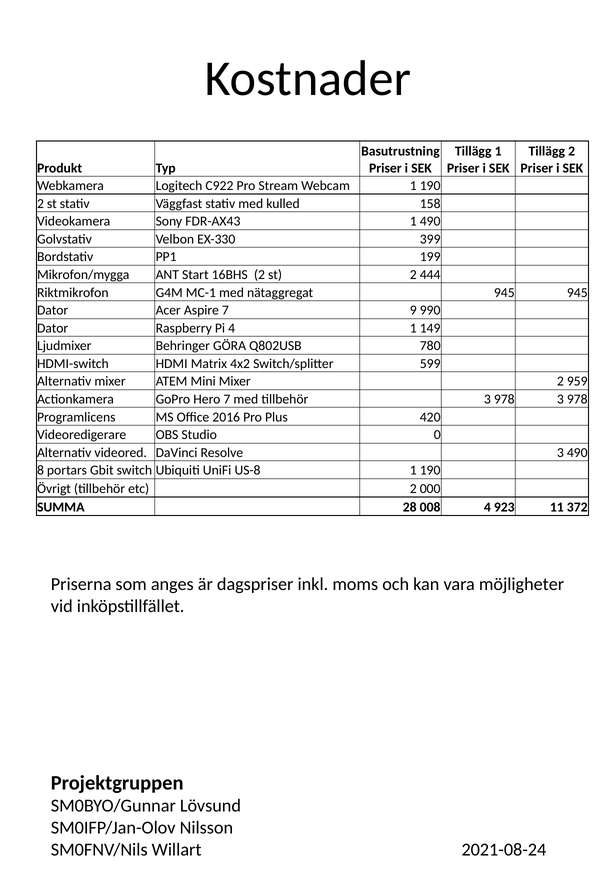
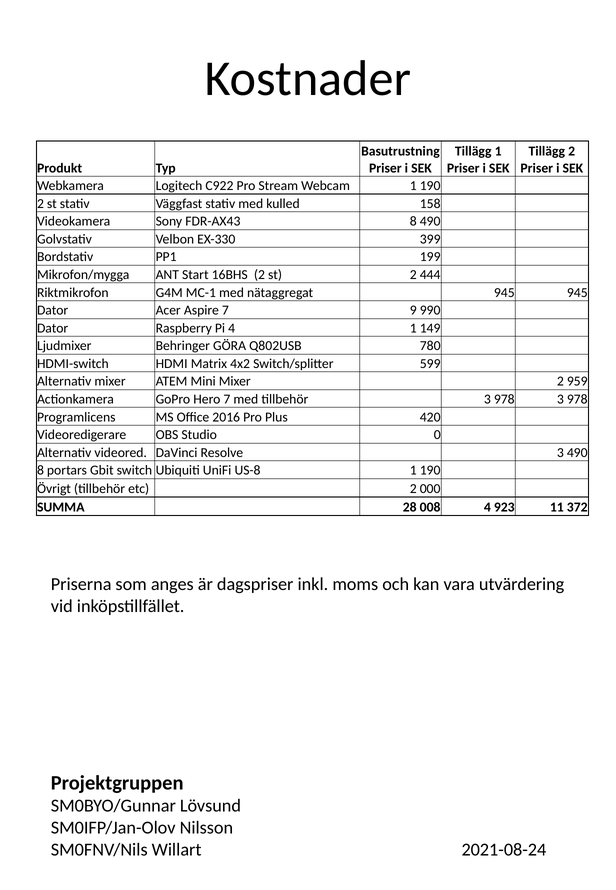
FDR-AX43 1: 1 -> 8
möjligheter: möjligheter -> utvärdering
